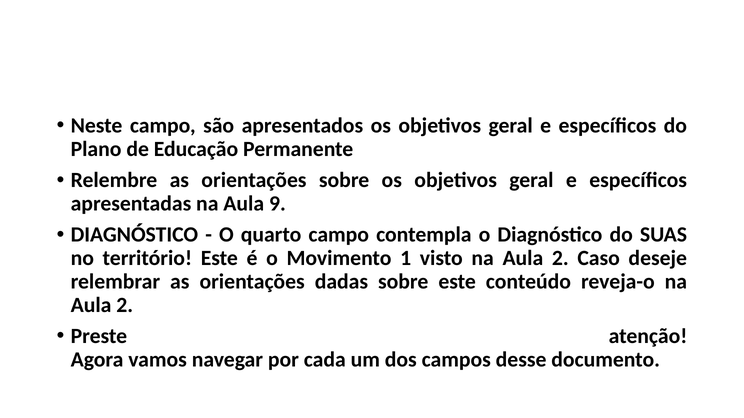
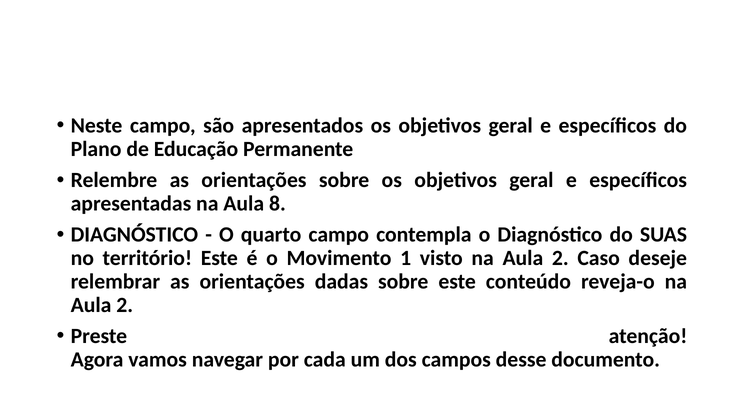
9: 9 -> 8
